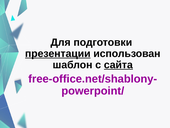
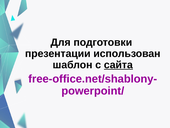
презентации underline: present -> none
